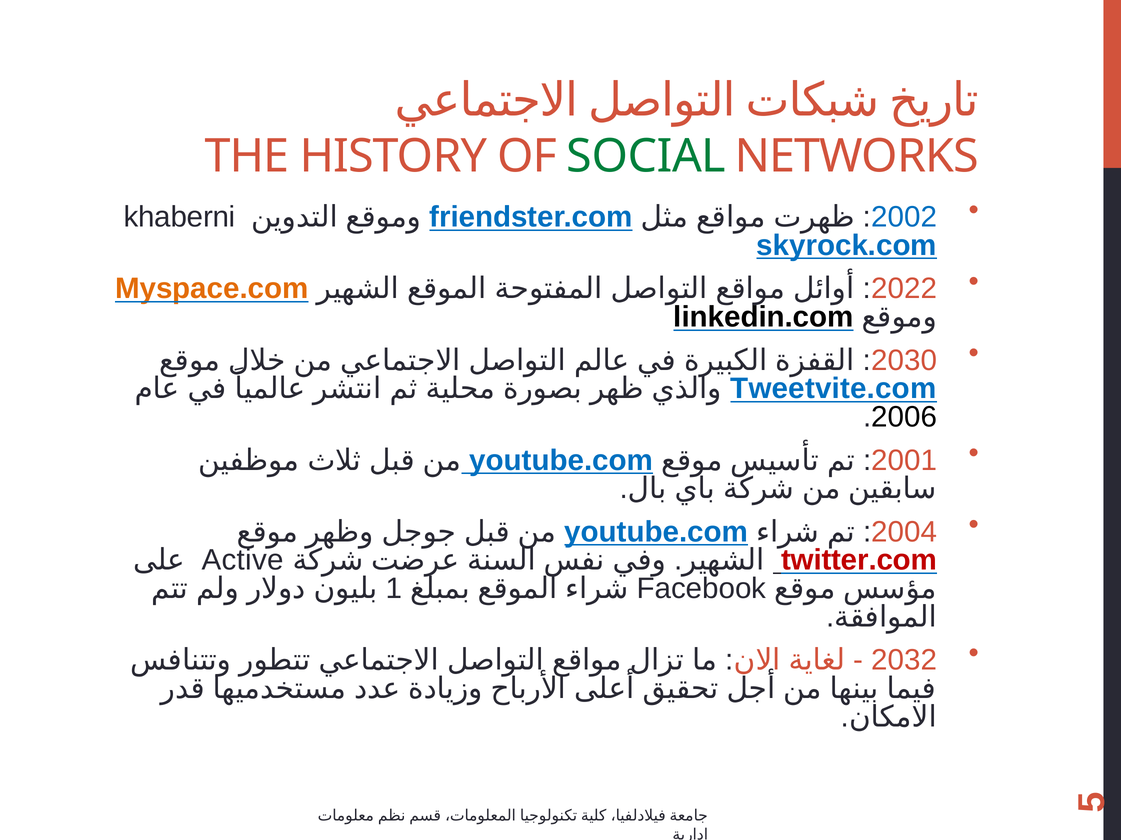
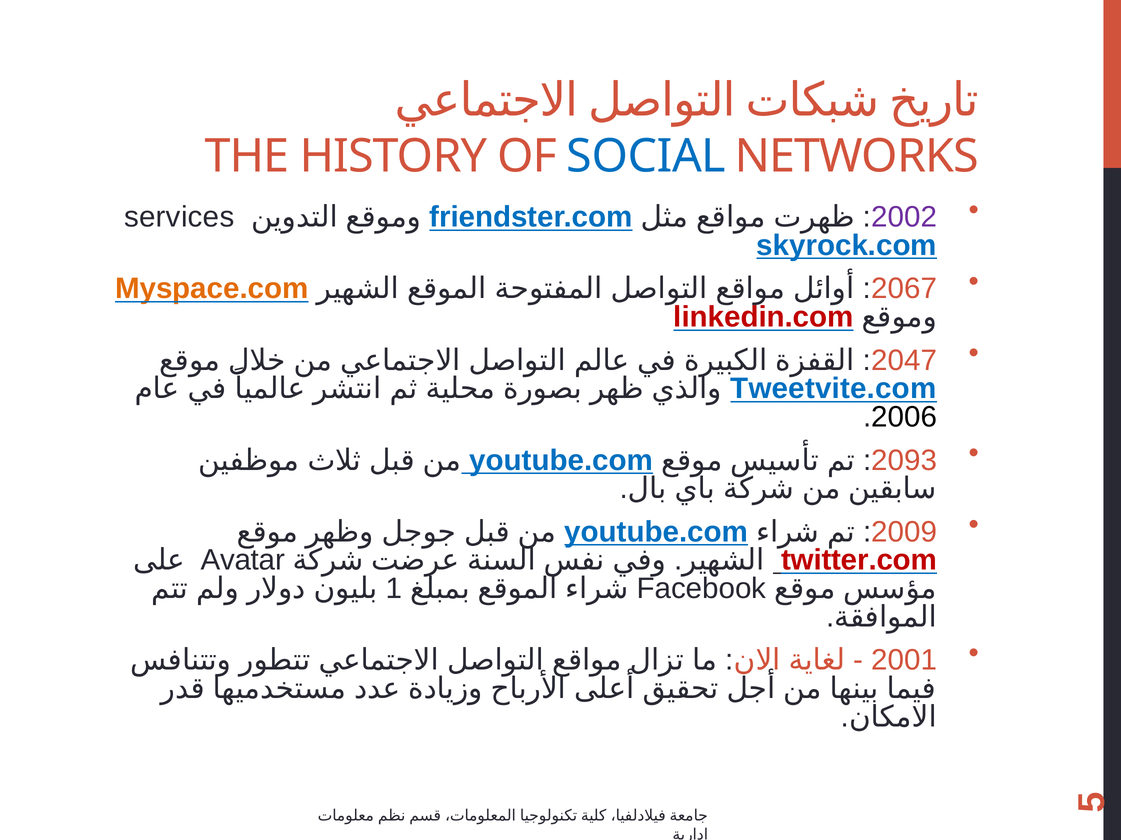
SOCIAL colour: green -> blue
khaberni: khaberni -> services
2002 colour: blue -> purple
2022: 2022 -> 2067
linkedin.com colour: black -> red
2030: 2030 -> 2047
2001: 2001 -> 2093
2004: 2004 -> 2009
Active: Active -> Avatar
2032: 2032 -> 2001
